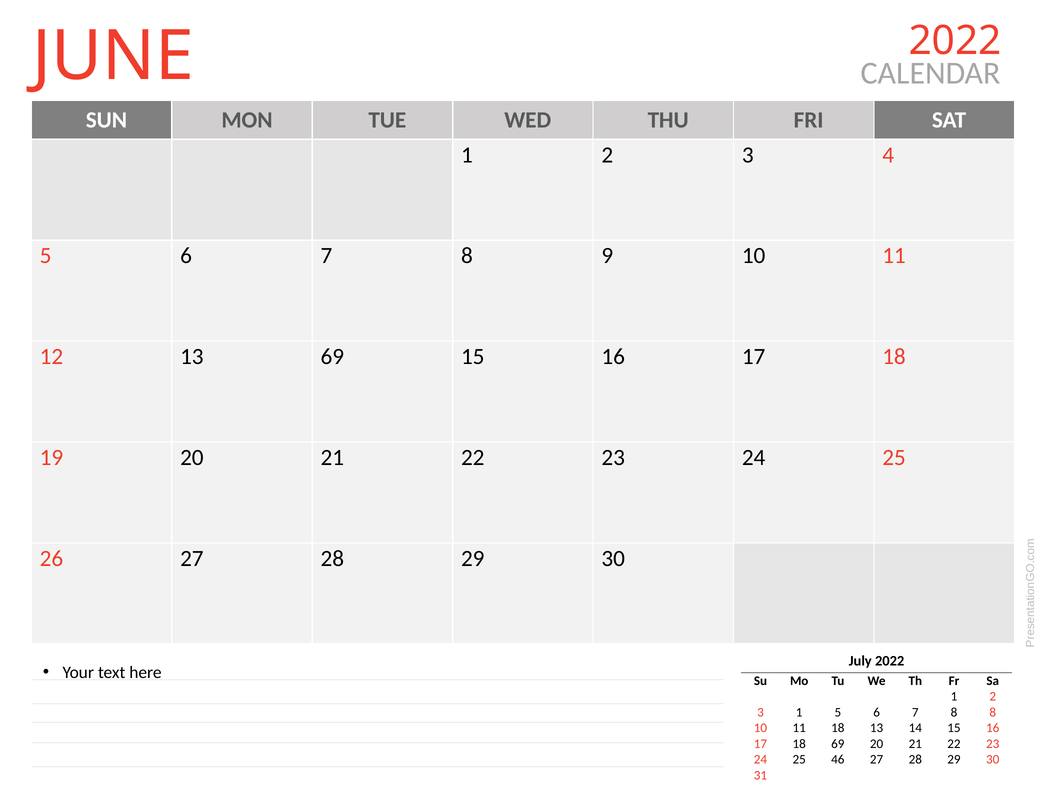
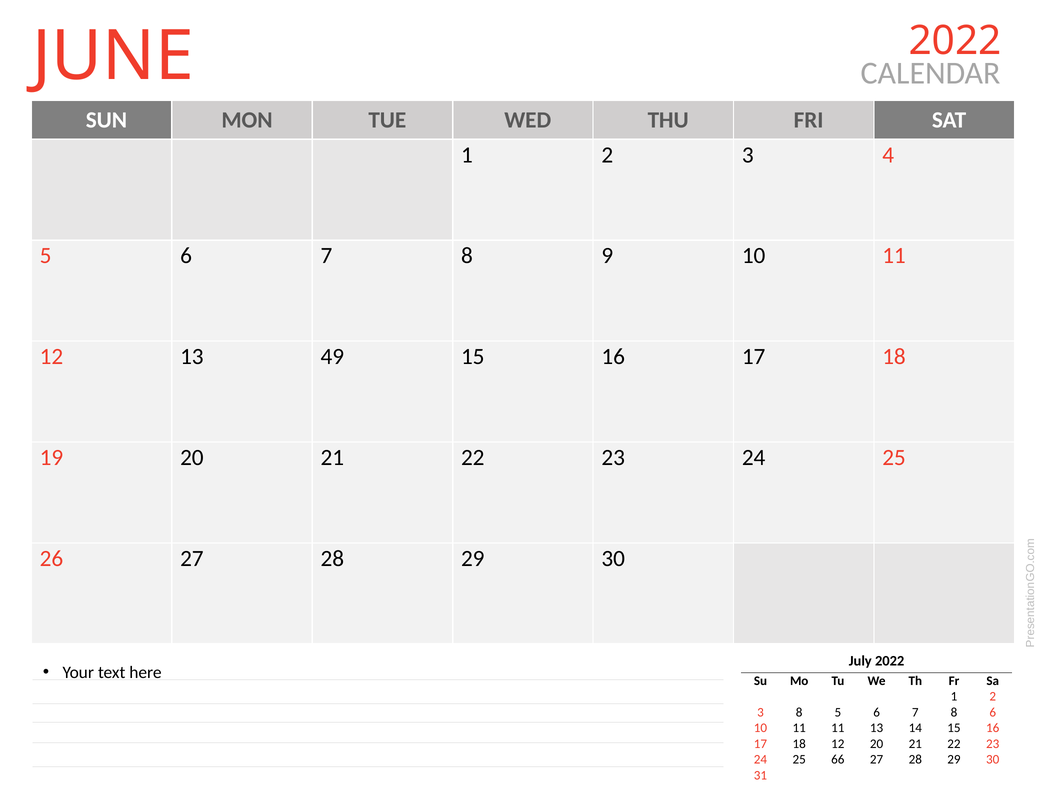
13 69: 69 -> 49
3 1: 1 -> 8
8 8: 8 -> 6
11 18: 18 -> 11
18 69: 69 -> 12
46: 46 -> 66
